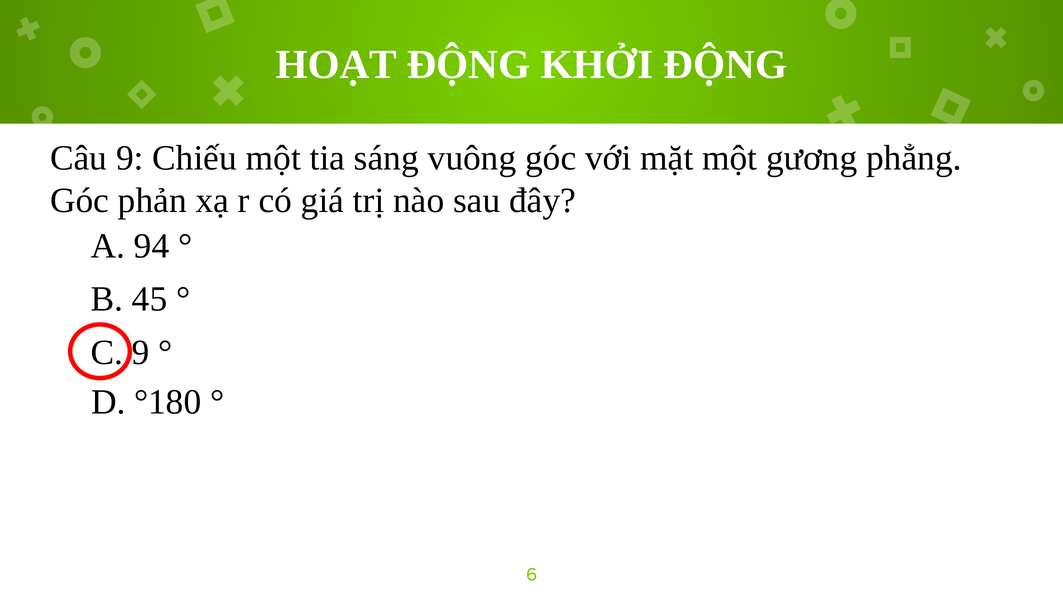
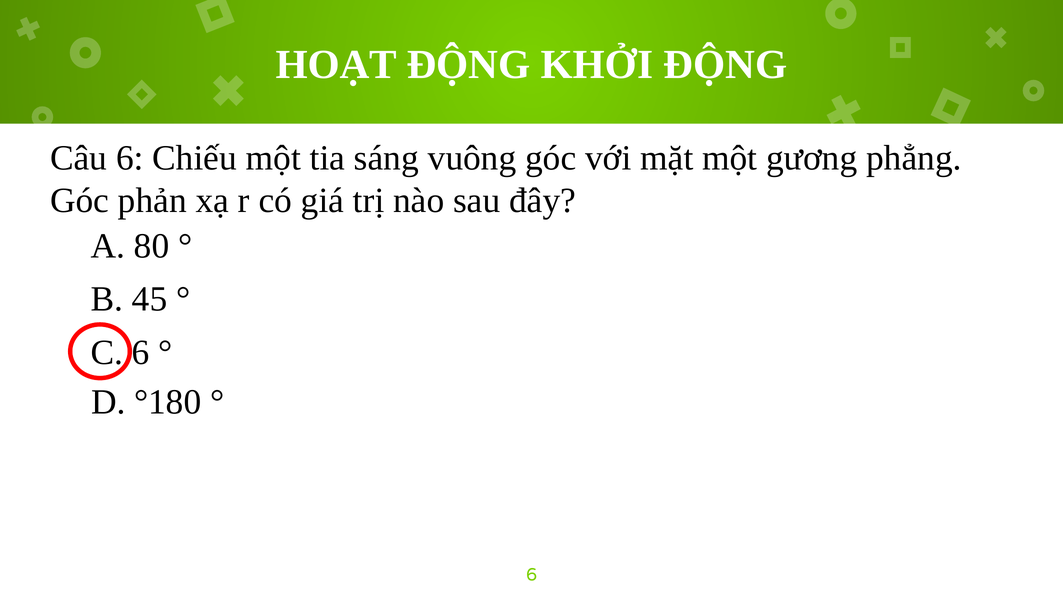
Câu 9: 9 -> 6
94: 94 -> 80
C 9: 9 -> 6
